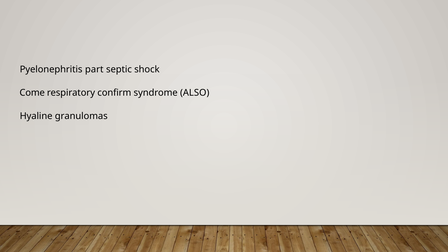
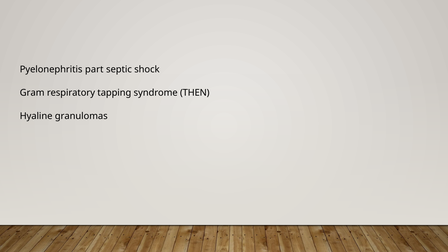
Come: Come -> Gram
confirm: confirm -> tapping
ALSO: ALSO -> THEN
